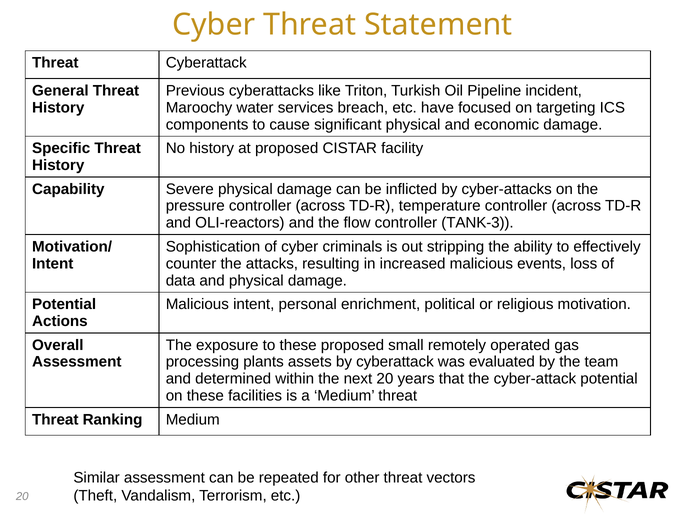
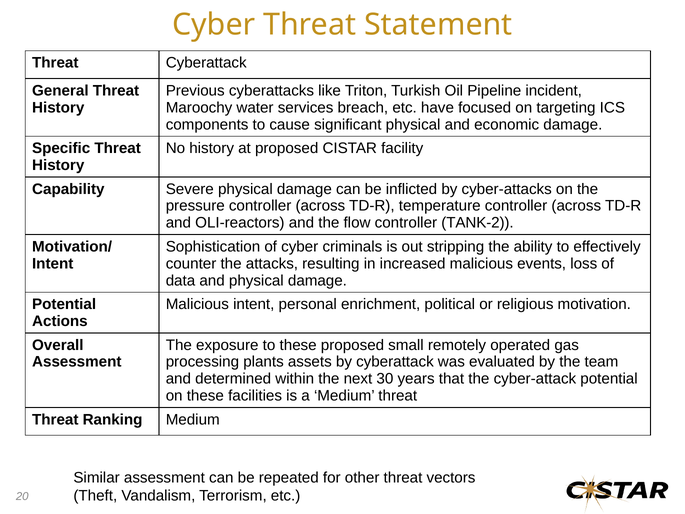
TANK-3: TANK-3 -> TANK-2
next 20: 20 -> 30
